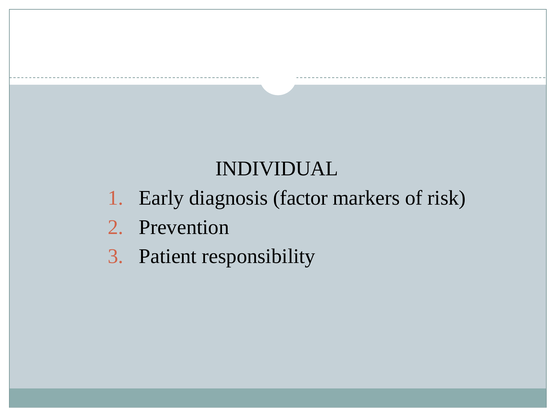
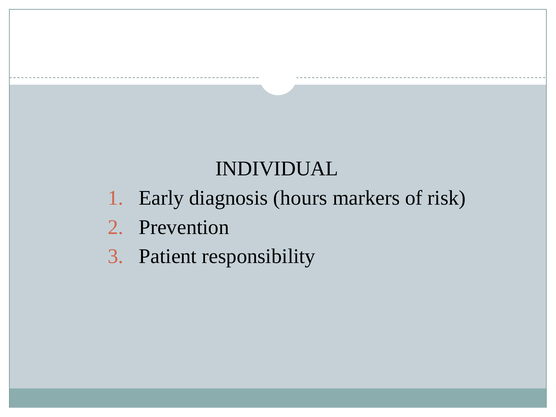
factor: factor -> hours
